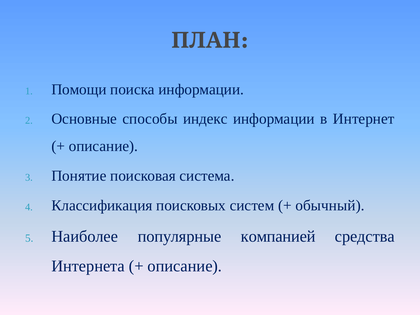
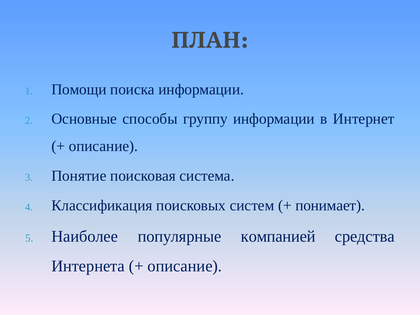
индекс: индекс -> группу
обычный: обычный -> понимает
